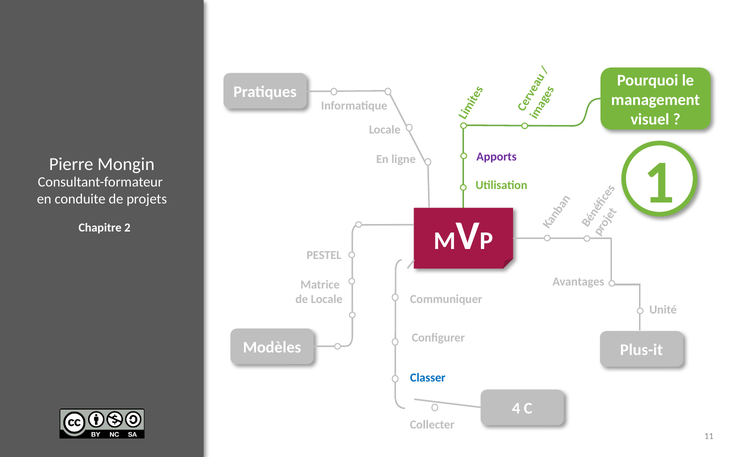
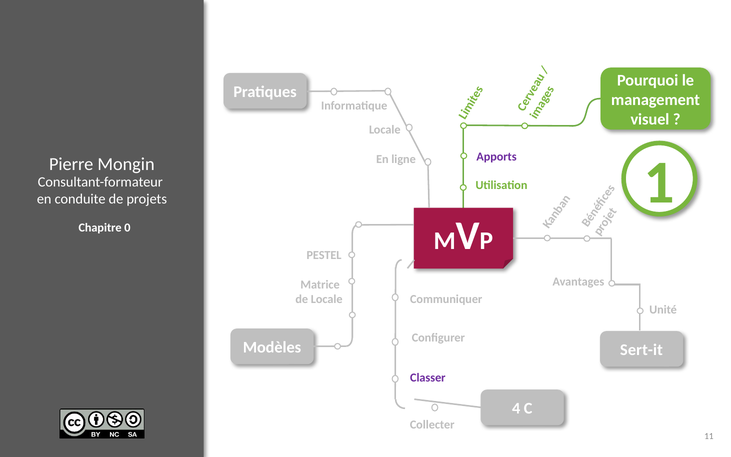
2: 2 -> 0
Plus-it: Plus-it -> Sert-it
Classer colour: blue -> purple
